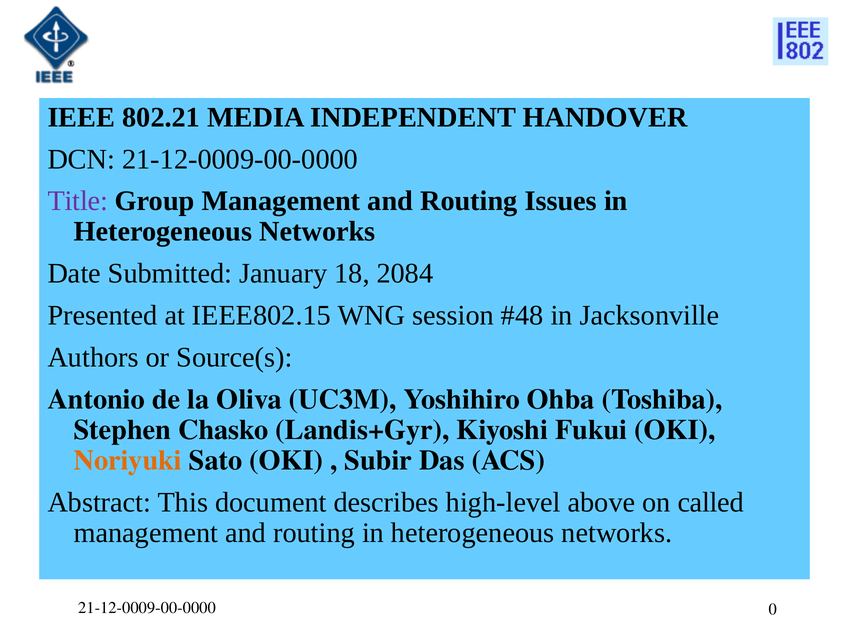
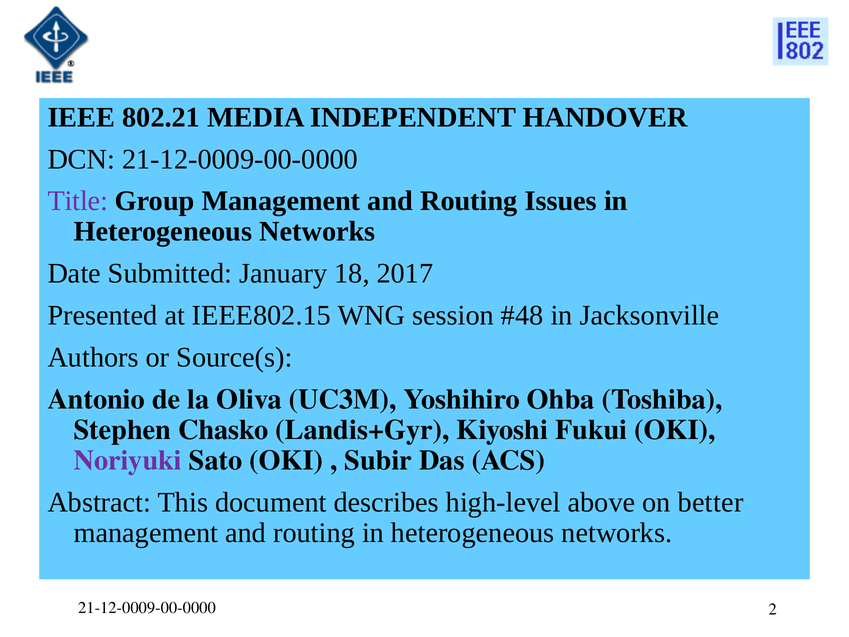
2084: 2084 -> 2017
Noriyuki colour: orange -> purple
called: called -> better
0: 0 -> 2
